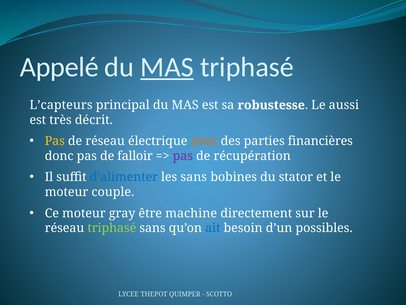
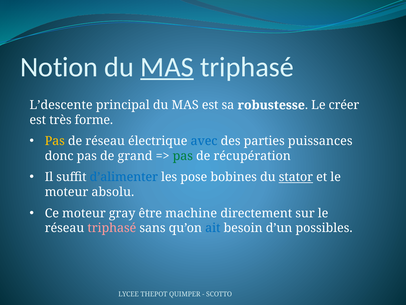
Appelé: Appelé -> Notion
L’capteurs: L’capteurs -> L’descente
aussi: aussi -> créer
décrit: décrit -> forme
avec colour: orange -> blue
financières: financières -> puissances
falloir: falloir -> grand
pas at (183, 156) colour: purple -> green
les sans: sans -> pose
stator underline: none -> present
couple: couple -> absolu
triphasé at (112, 228) colour: light green -> pink
